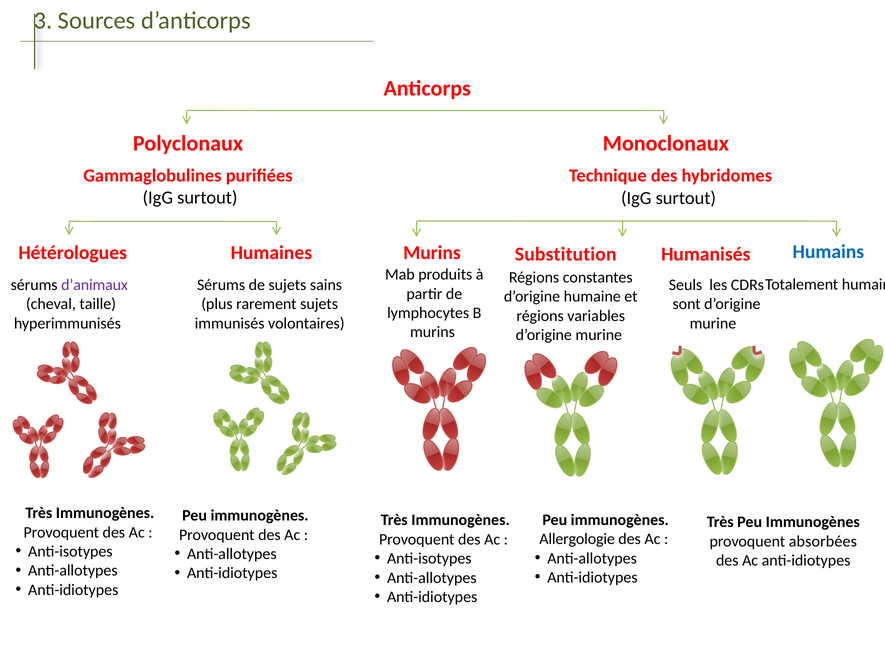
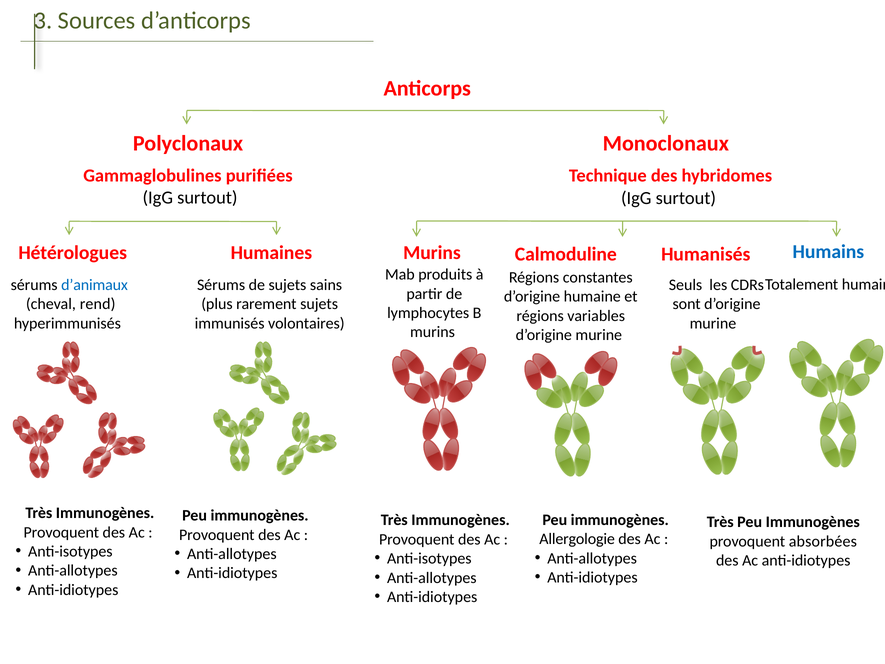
Substitution: Substitution -> Calmoduline
d’animaux colour: purple -> blue
taille: taille -> rend
